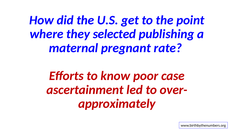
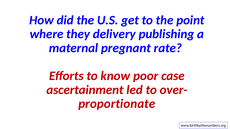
selected: selected -> delivery
approximately: approximately -> proportionate
